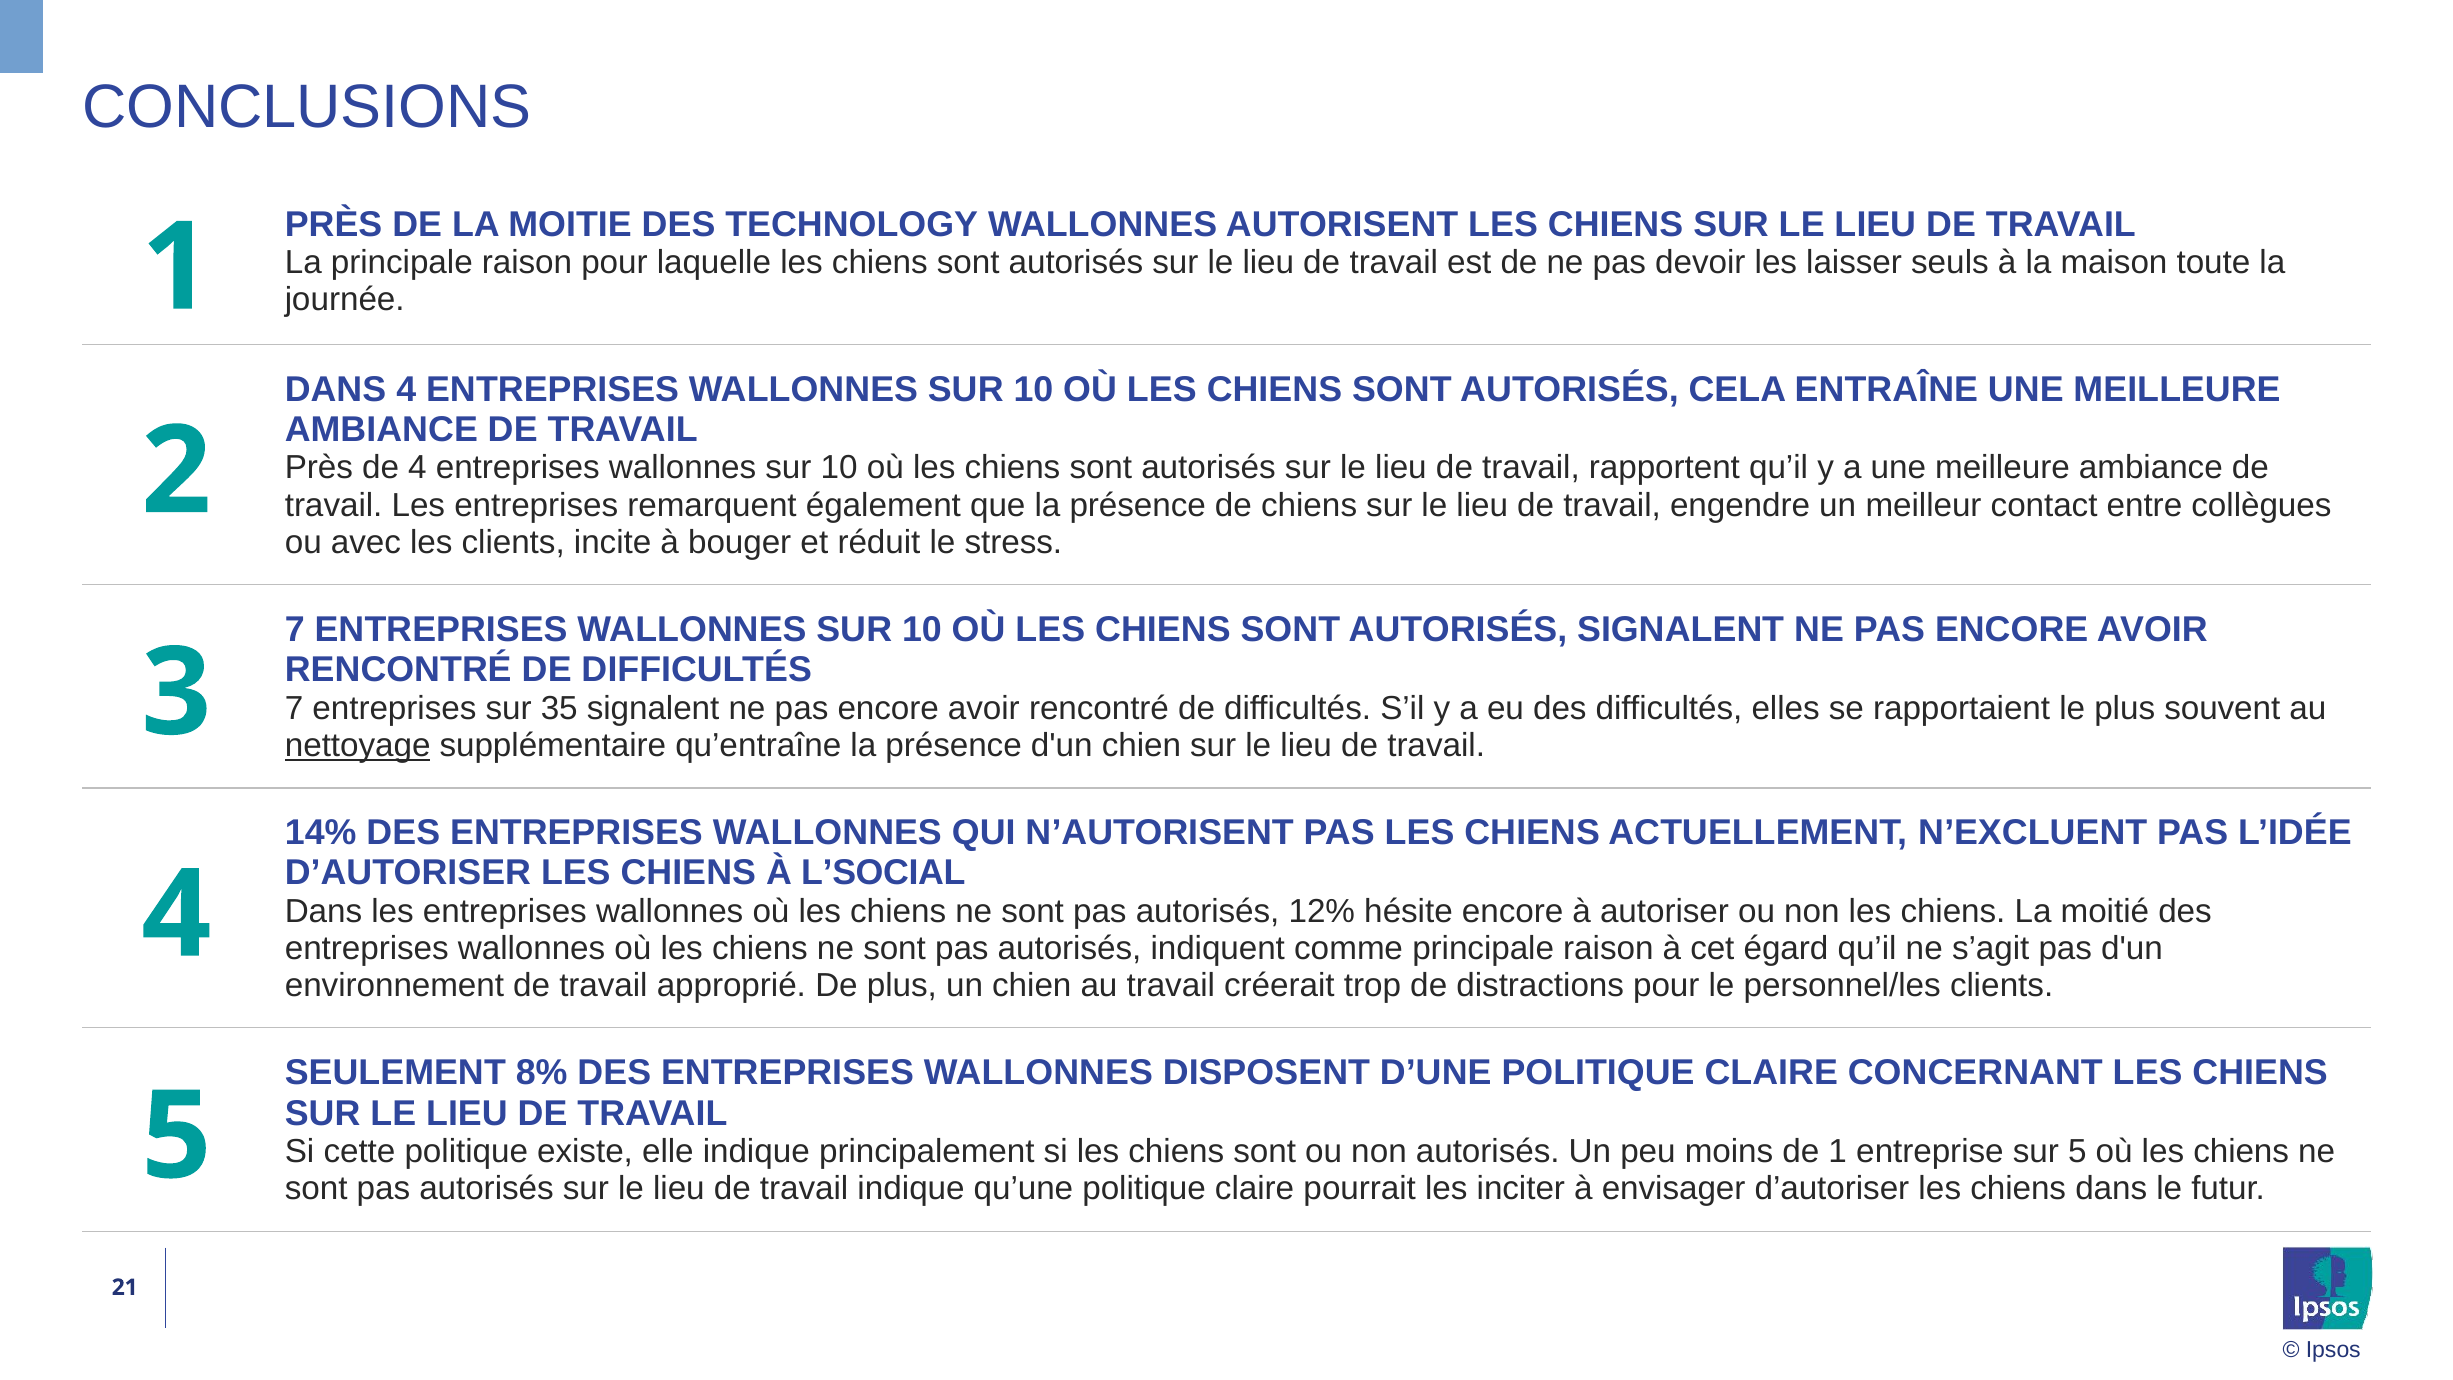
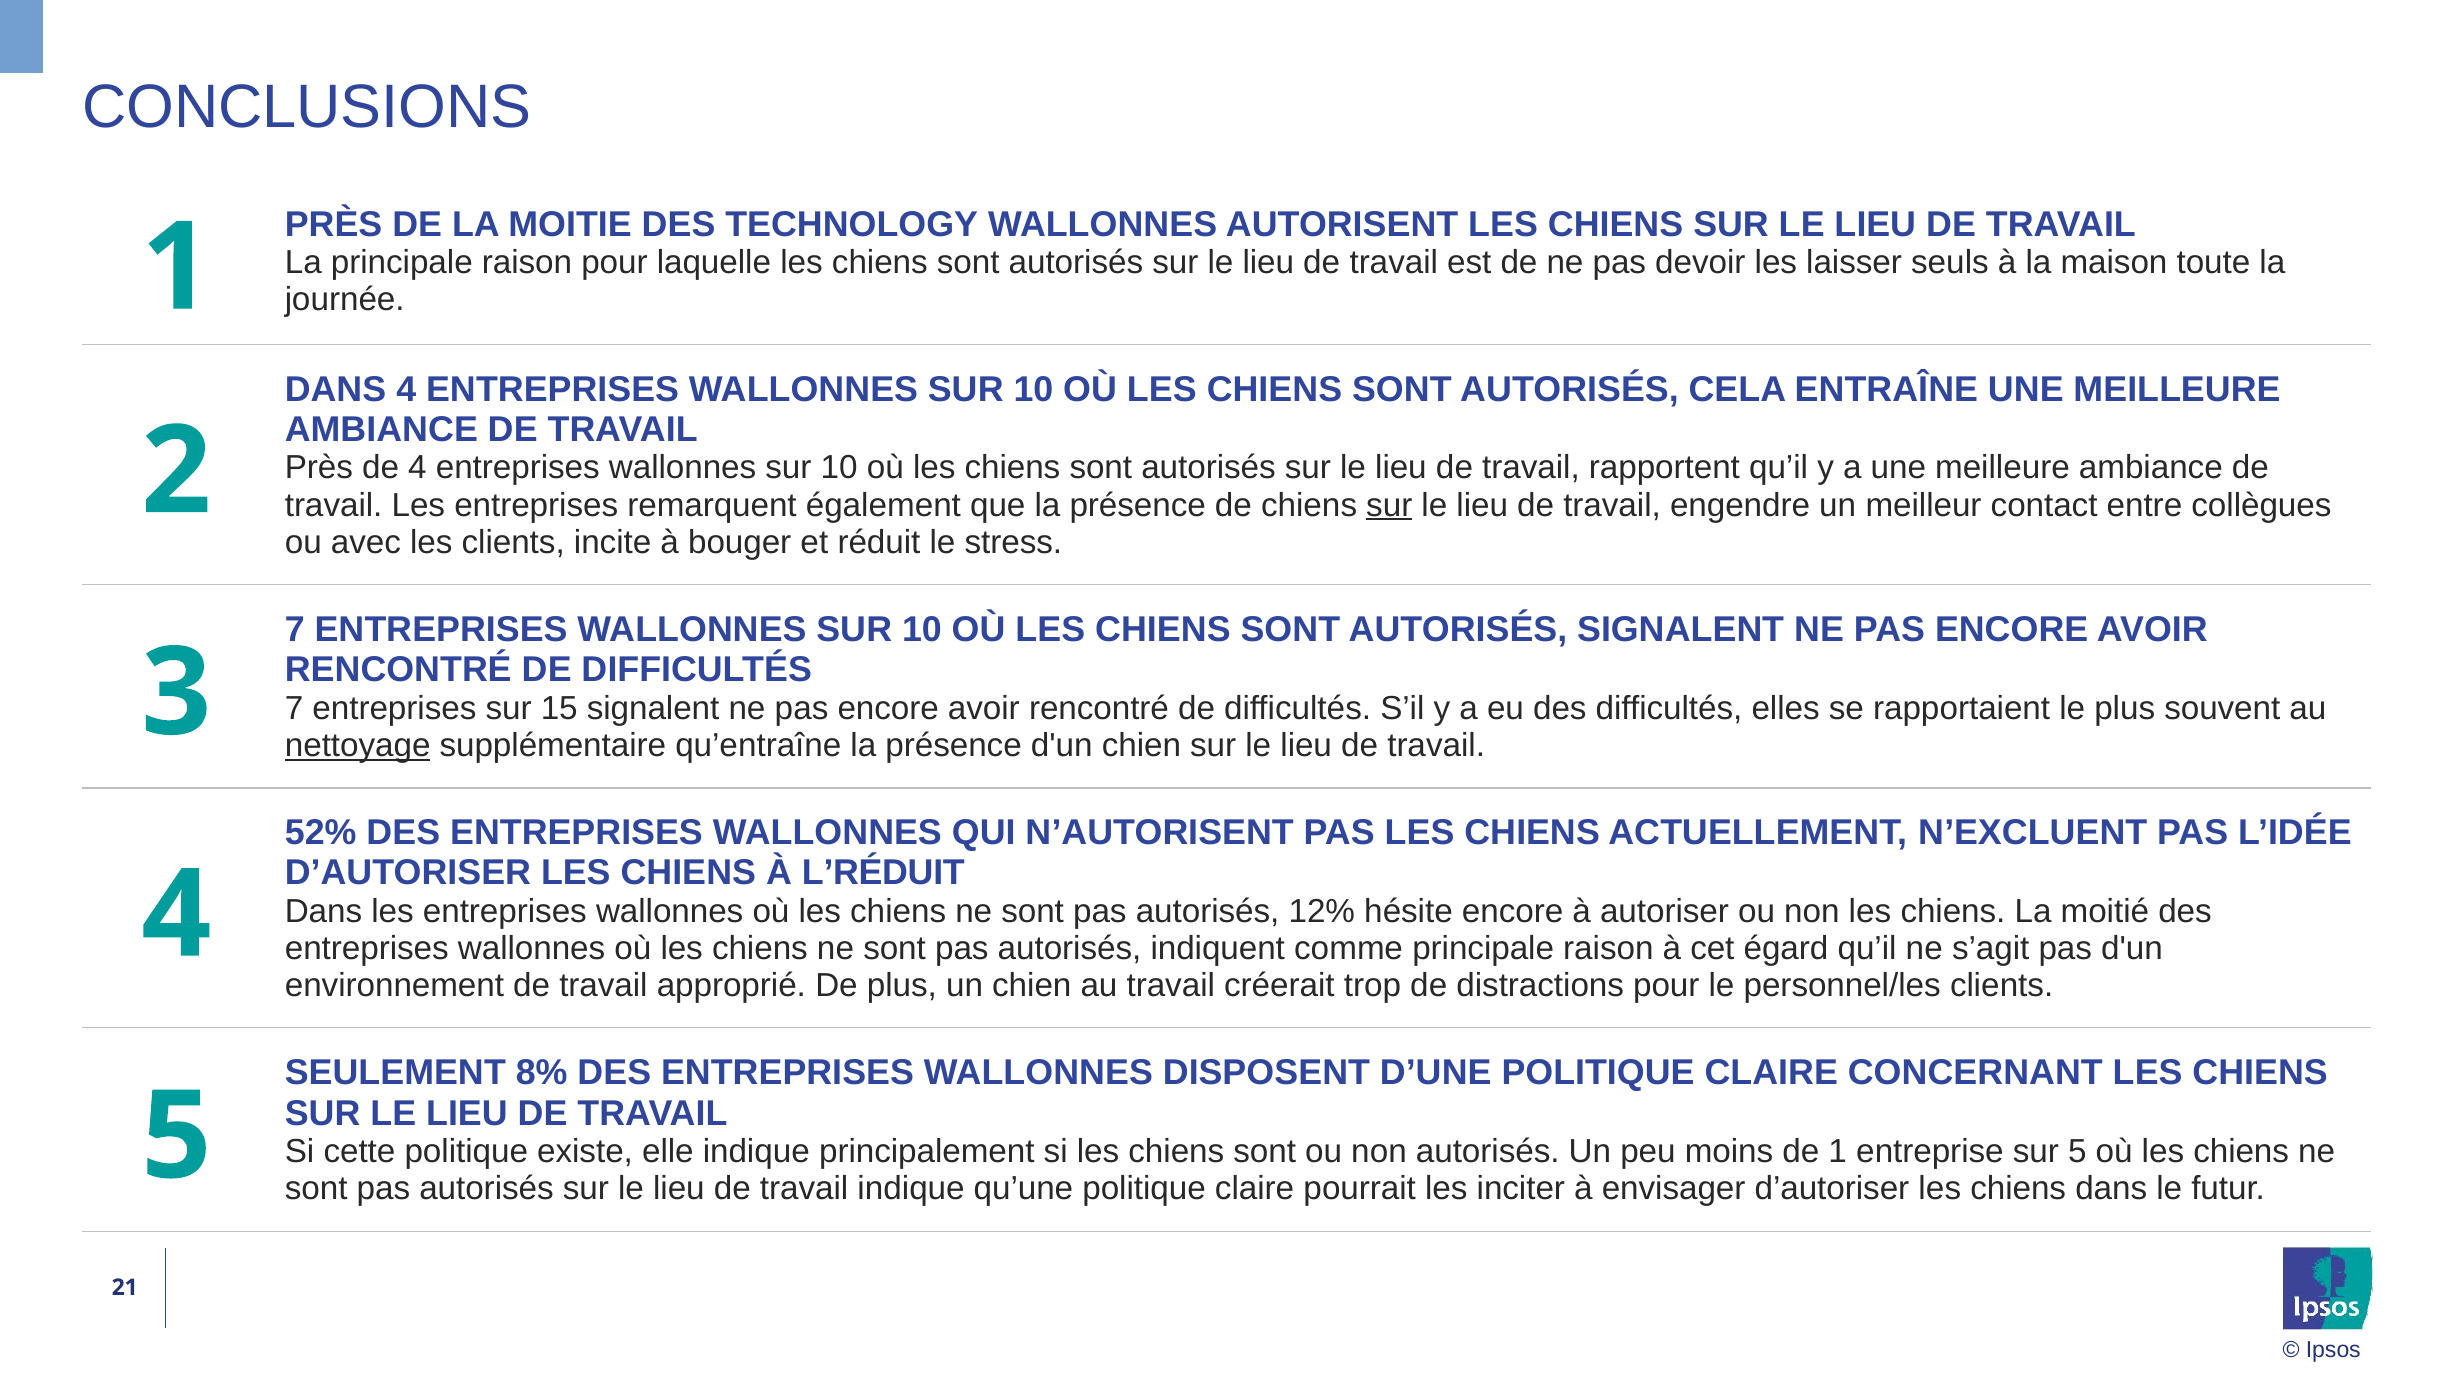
sur at (1389, 505) underline: none -> present
35: 35 -> 15
14%: 14% -> 52%
L’SOCIAL: L’SOCIAL -> L’RÉDUIT
